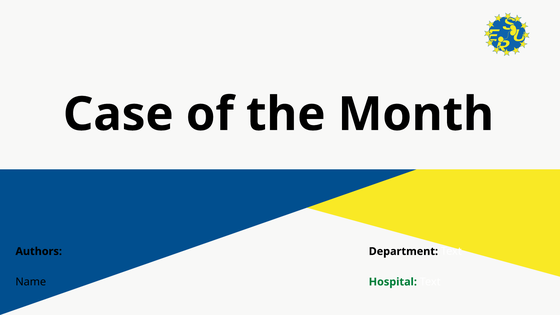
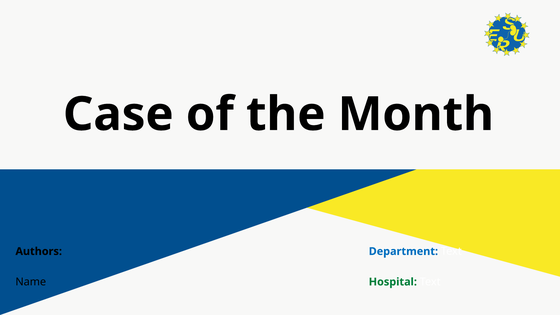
Department colour: black -> blue
